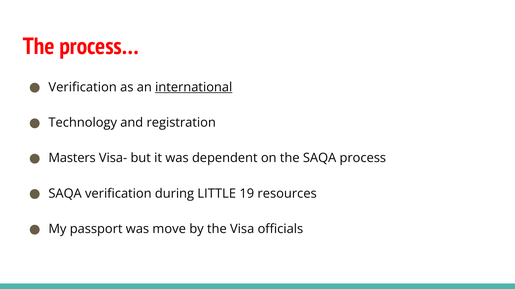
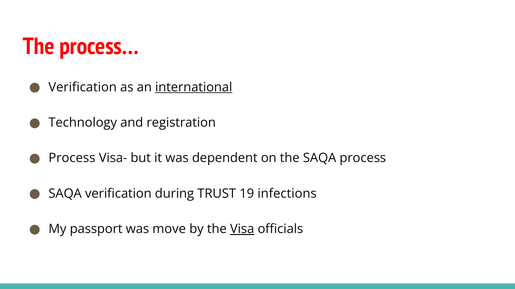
Masters at (72, 158): Masters -> Process
LITTLE: LITTLE -> TRUST
resources: resources -> infections
Visa underline: none -> present
